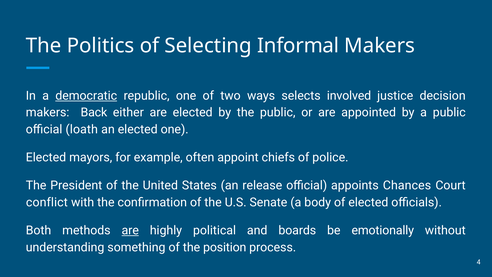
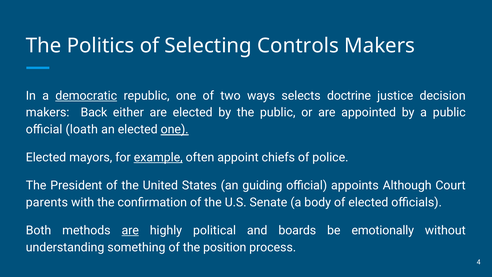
Informal: Informal -> Controls
involved: involved -> doctrine
one at (175, 129) underline: none -> present
example underline: none -> present
release: release -> guiding
Chances: Chances -> Although
conflict: conflict -> parents
